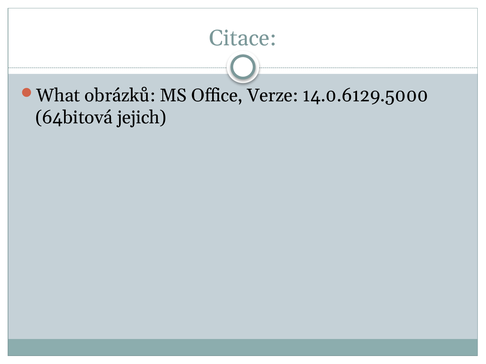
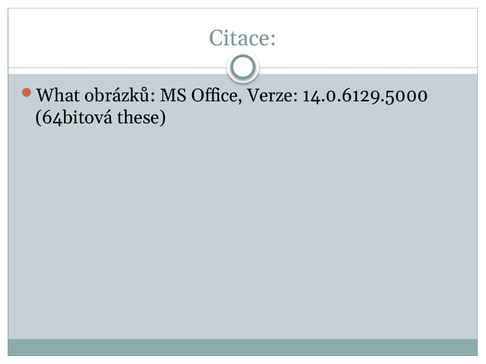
jejich: jejich -> these
